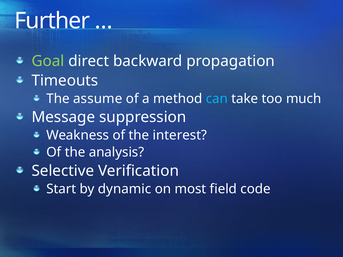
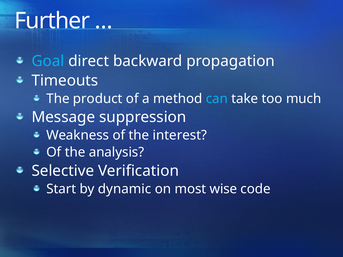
Goal colour: light green -> light blue
assume: assume -> product
field: field -> wise
